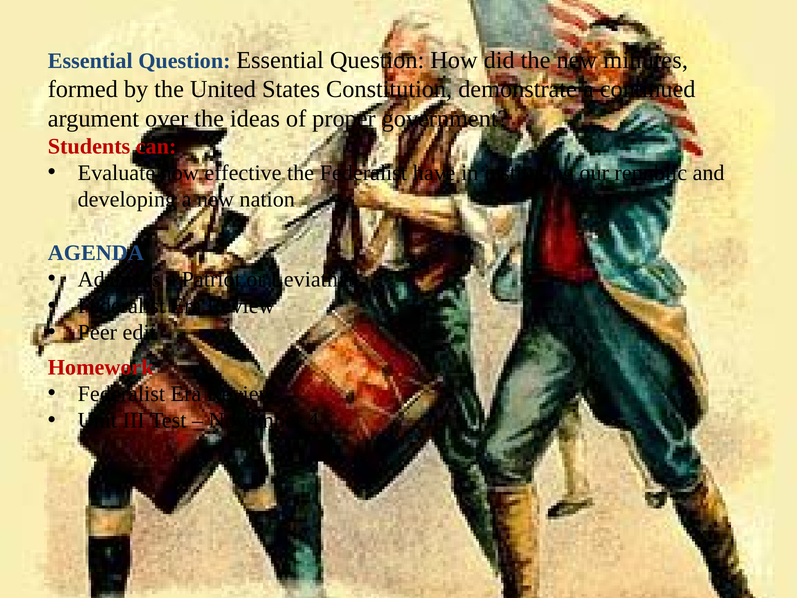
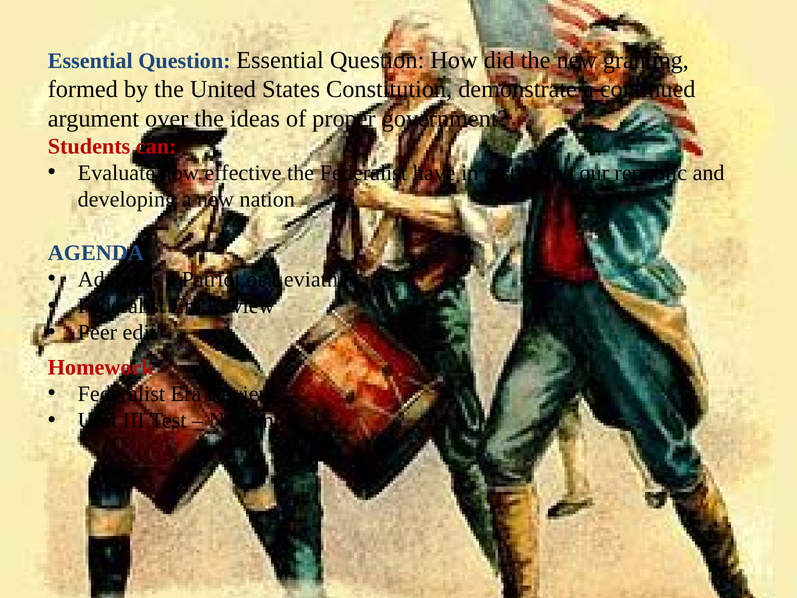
minutes: minutes -> granting
